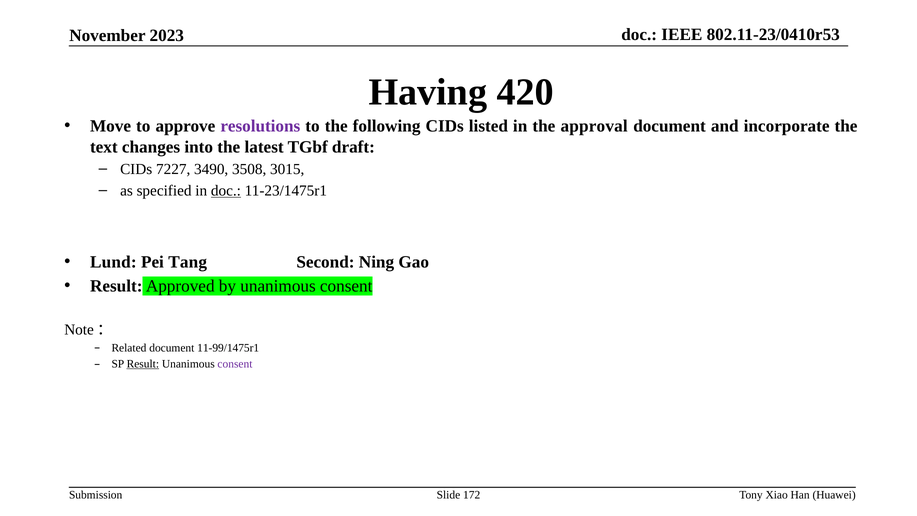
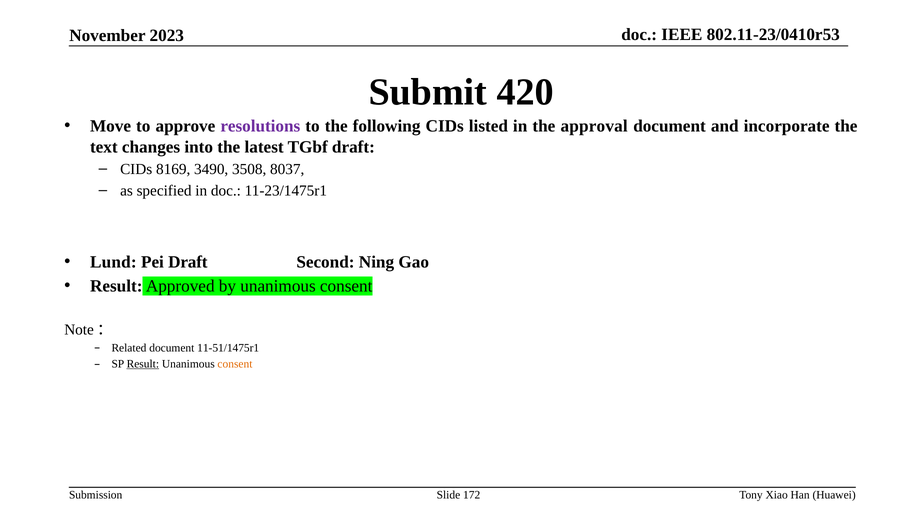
Having: Having -> Submit
7227: 7227 -> 8169
3015: 3015 -> 8037
doc at (226, 191) underline: present -> none
Pei Tang: Tang -> Draft
11-99/1475r1: 11-99/1475r1 -> 11-51/1475r1
consent at (235, 364) colour: purple -> orange
